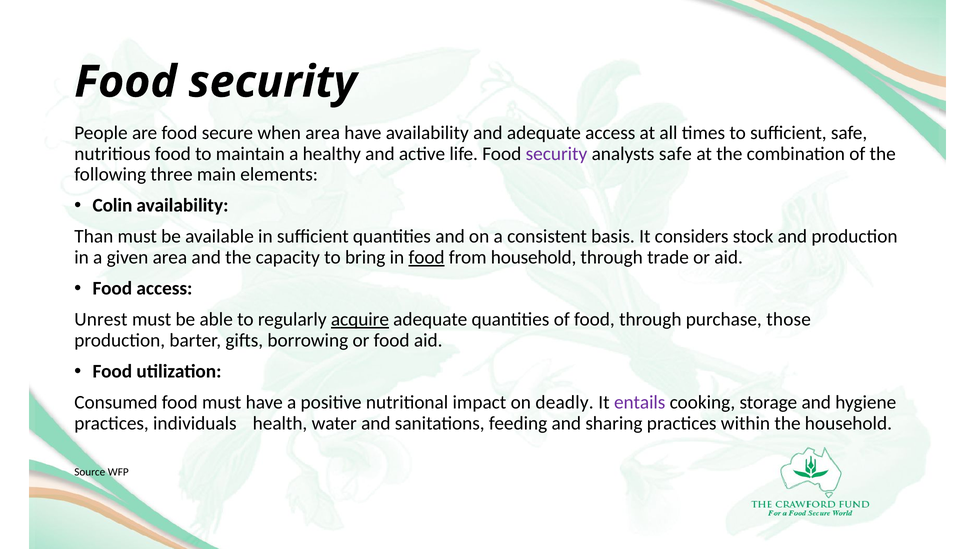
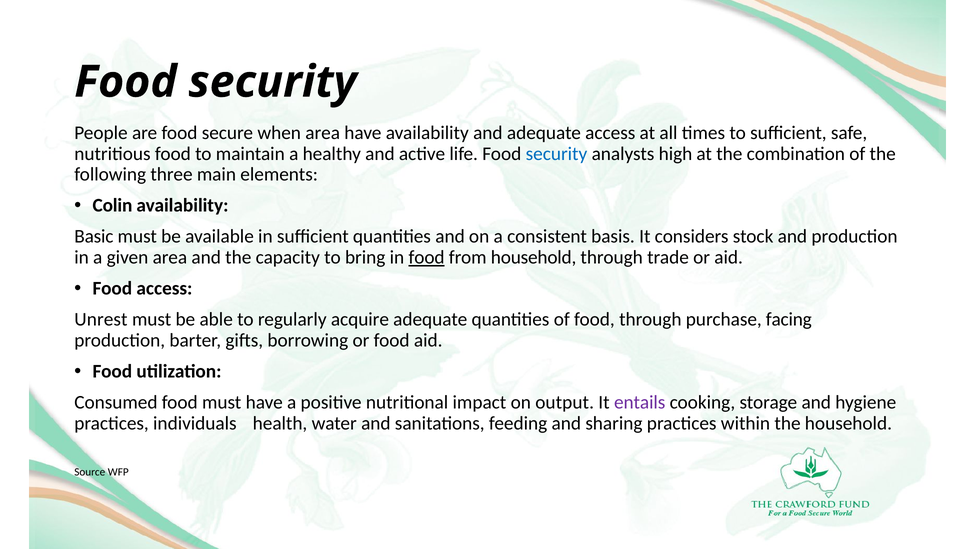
security at (556, 153) colour: purple -> blue
analysts safe: safe -> high
Than: Than -> Basic
acquire underline: present -> none
those: those -> facing
deadly: deadly -> output
